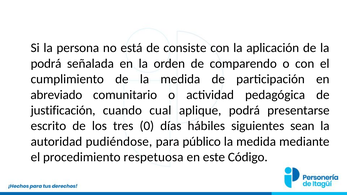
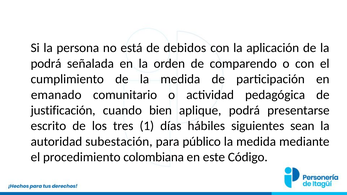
consiste: consiste -> debidos
abreviado: abreviado -> emanado
cual: cual -> bien
0: 0 -> 1
pudiéndose: pudiéndose -> subestación
respetuosa: respetuosa -> colombiana
